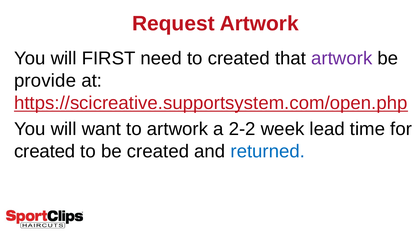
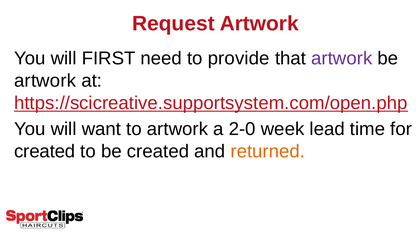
to created: created -> provide
provide at (45, 81): provide -> artwork
2-2: 2-2 -> 2-0
returned colour: blue -> orange
